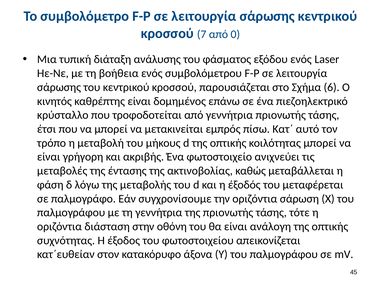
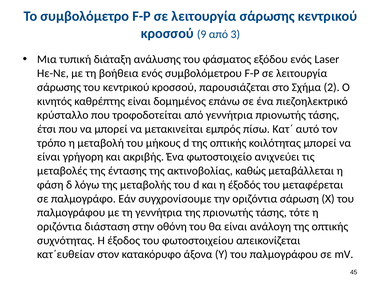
7: 7 -> 9
0: 0 -> 3
6: 6 -> 2
